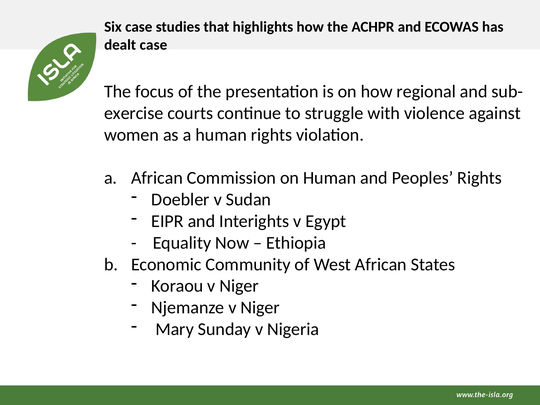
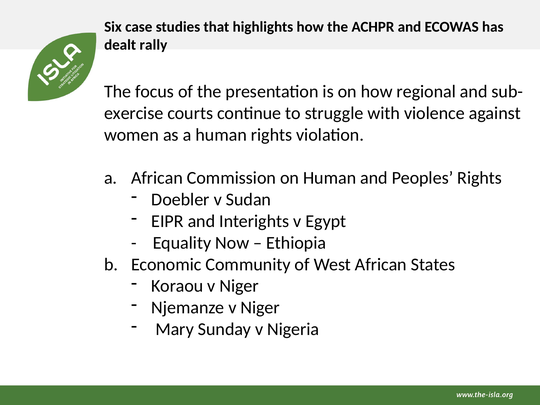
dealt case: case -> rally
